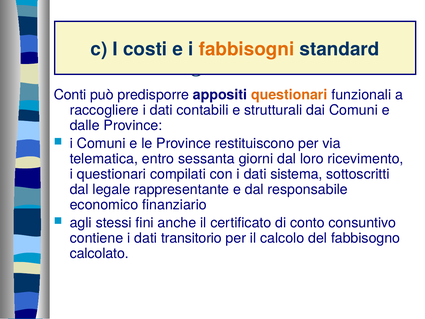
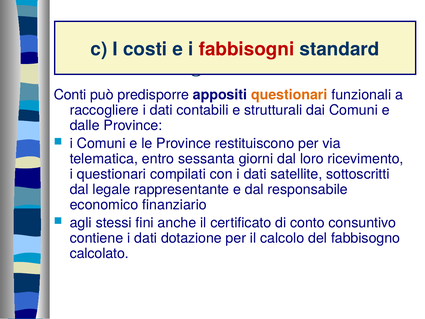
fabbisogni at (247, 49) colour: orange -> red
sistema: sistema -> satellite
transitorio: transitorio -> dotazione
